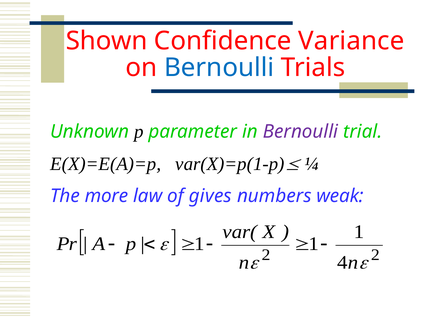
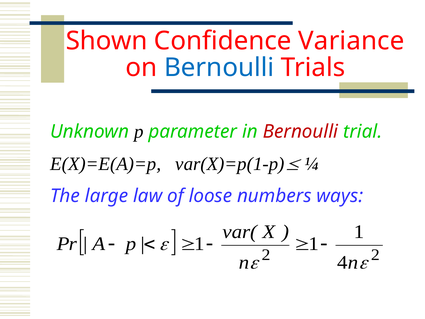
Bernoulli at (300, 132) colour: purple -> red
more: more -> large
gives: gives -> loose
weak: weak -> ways
